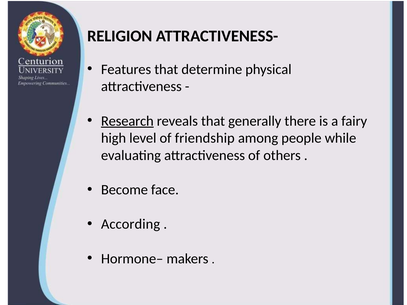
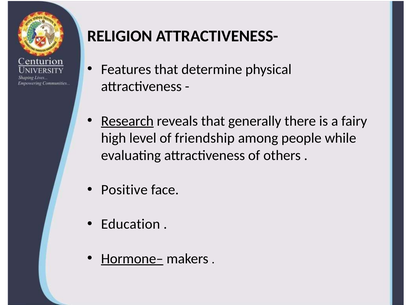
Become: Become -> Positive
According: According -> Education
Hormone– underline: none -> present
